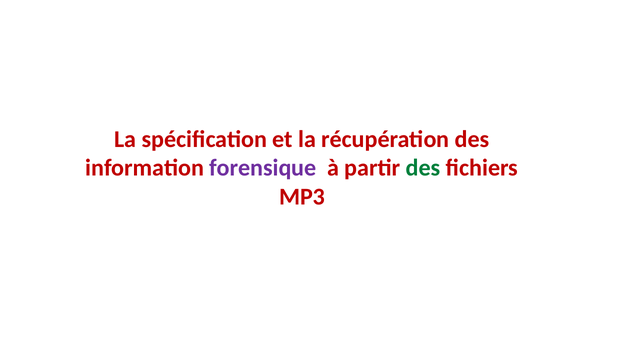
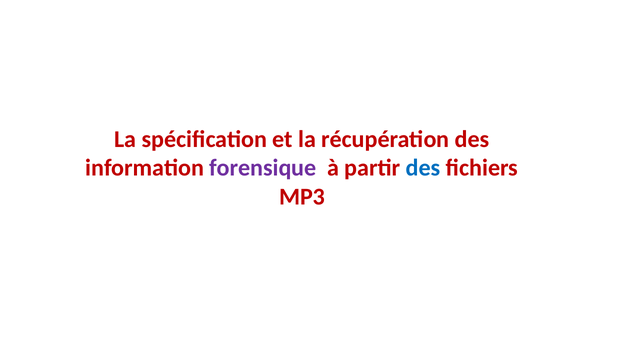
des at (423, 168) colour: green -> blue
